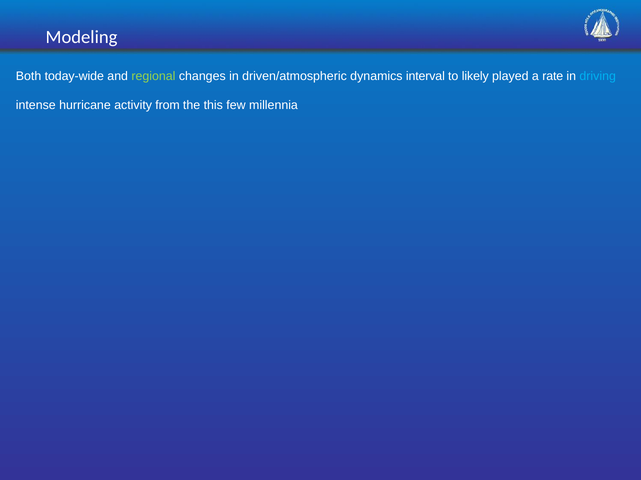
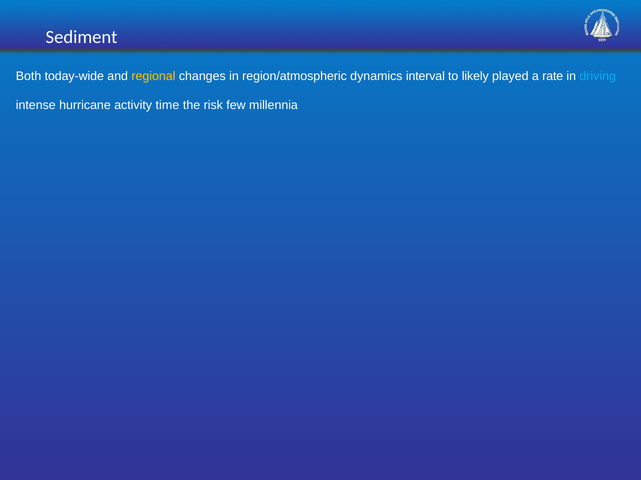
Modeling: Modeling -> Sediment
regional colour: light green -> yellow
driven/atmospheric: driven/atmospheric -> region/atmospheric
from: from -> time
this: this -> risk
